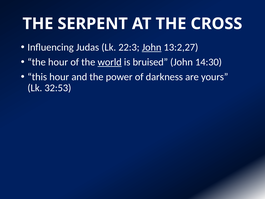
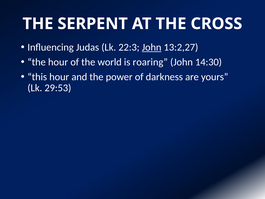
world underline: present -> none
bruised: bruised -> roaring
32:53: 32:53 -> 29:53
